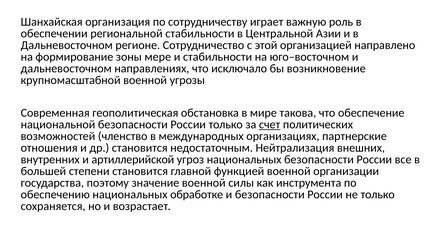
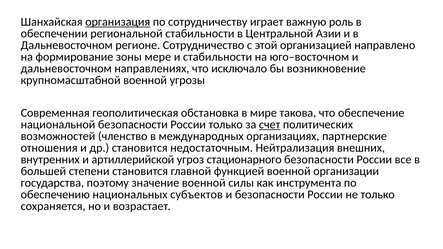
организация underline: none -> present
угроз национальных: национальных -> стационарного
обработке: обработке -> субъектов
